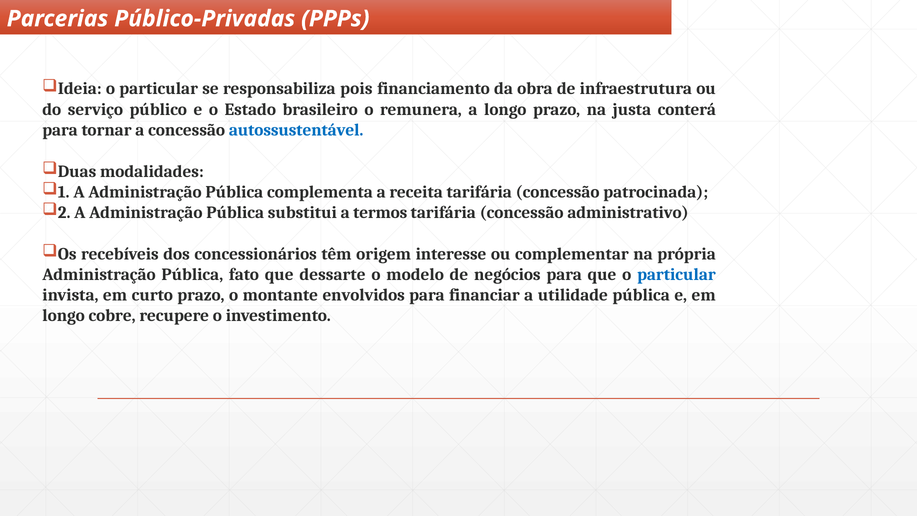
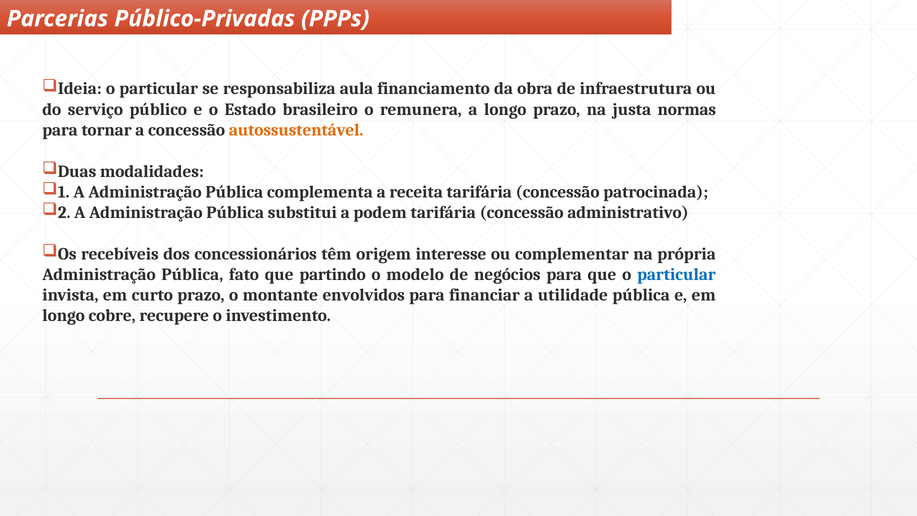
pois: pois -> aula
conterá: conterá -> normas
autossustentável colour: blue -> orange
termos: termos -> podem
dessarte: dessarte -> partindo
